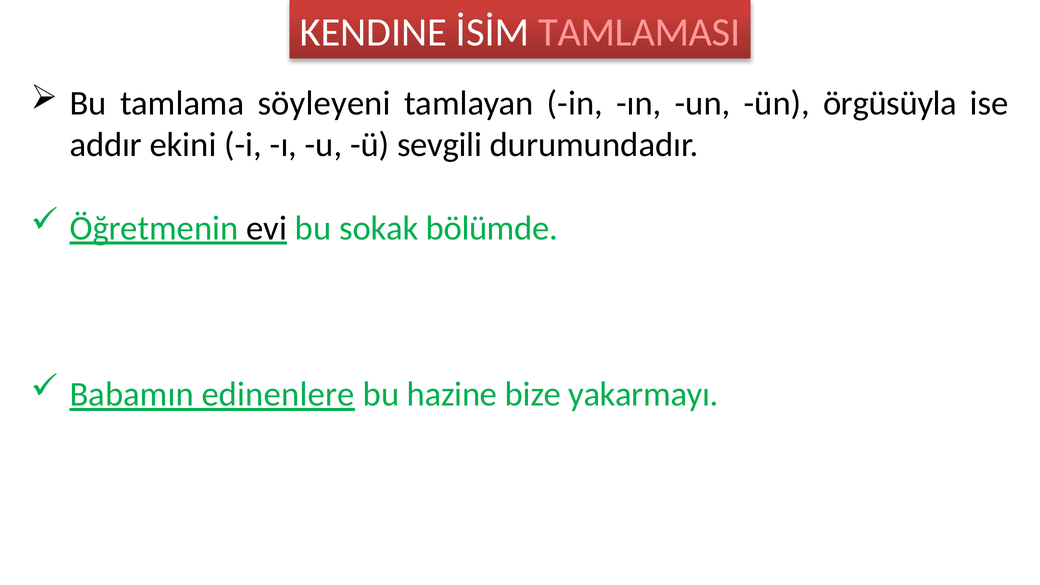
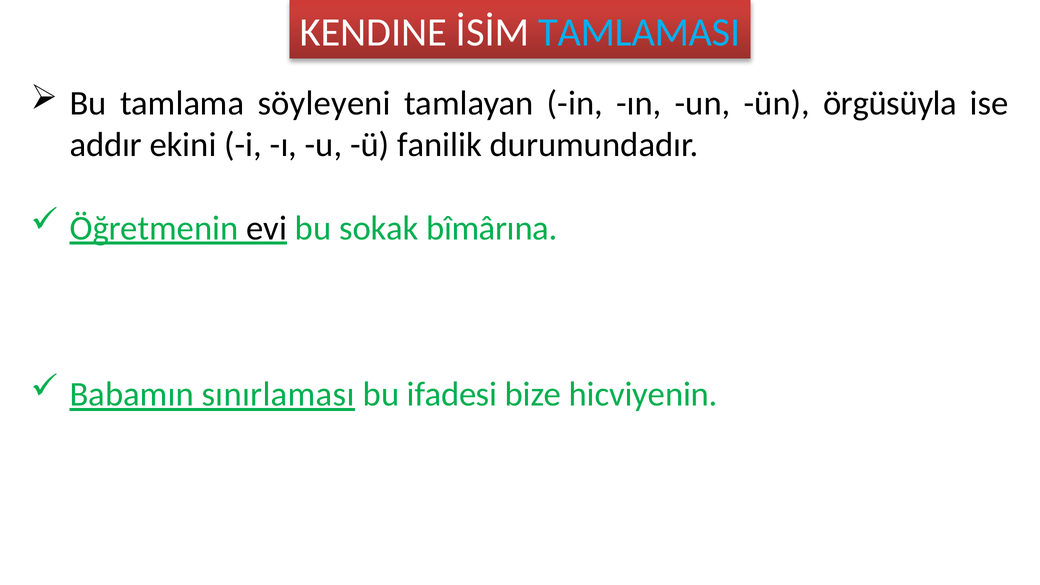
TAMLAMASI colour: pink -> light blue
sevgili: sevgili -> fanilik
bölümde: bölümde -> bîmârına
edinenlere: edinenlere -> sınırlaması
hazine: hazine -> ifadesi
yakarmayı: yakarmayı -> hicviyenin
